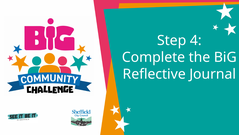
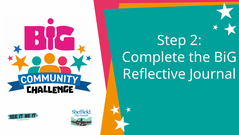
4: 4 -> 2
